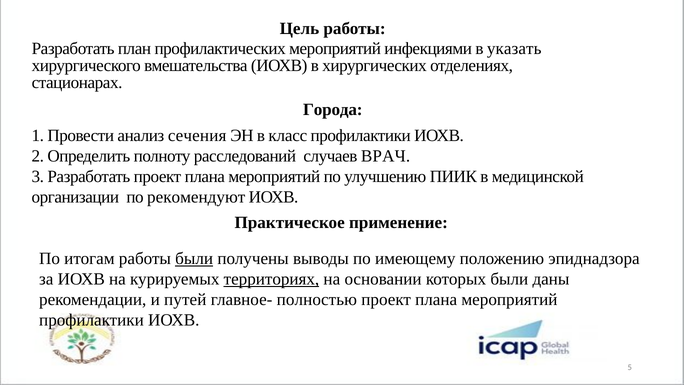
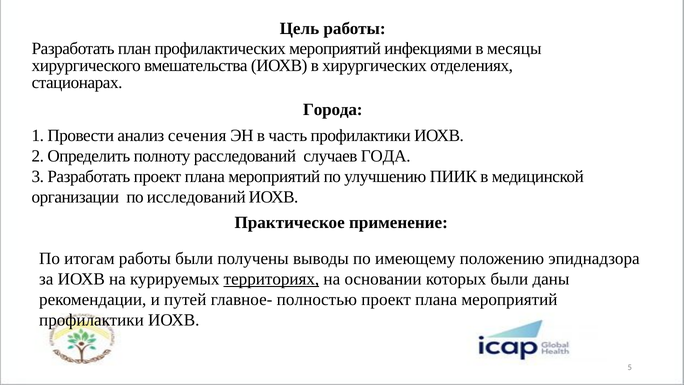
указать: указать -> месяцы
класс: класс -> часть
ВРАЧ: ВРАЧ -> ГОДА
рекомендуют: рекомендуют -> исследований
были at (194, 258) underline: present -> none
